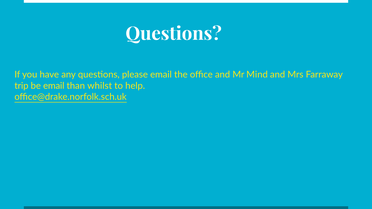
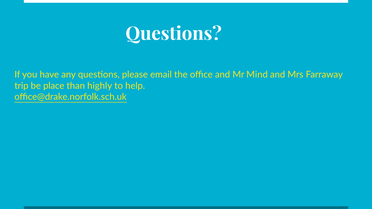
be email: email -> place
whilst: whilst -> highly
